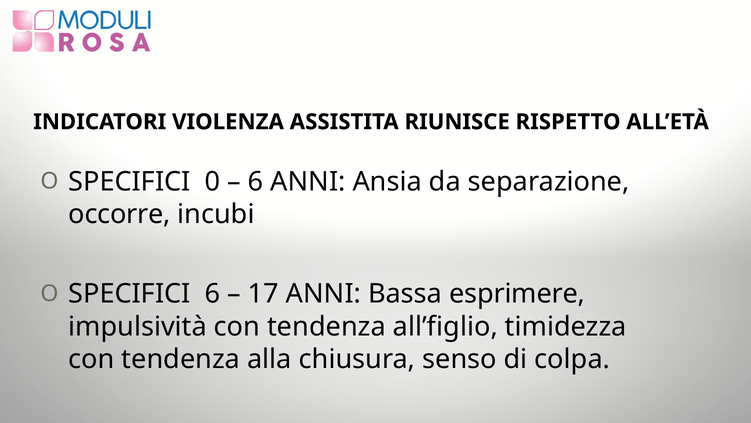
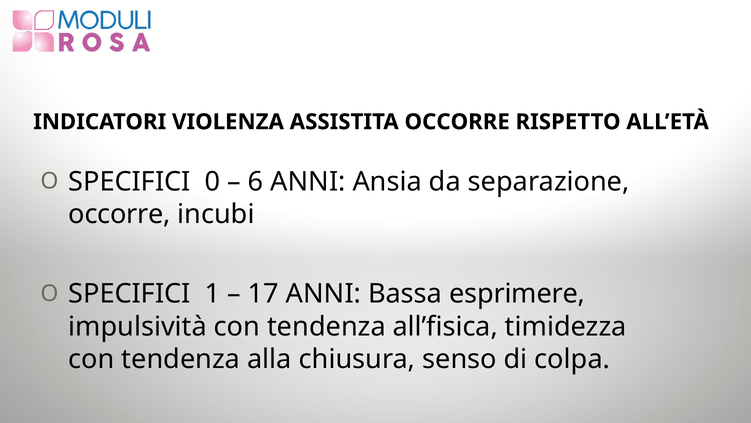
ASSISTITA RIUNISCE: RIUNISCE -> OCCORRE
SPECIFICI 6: 6 -> 1
all’figlio: all’figlio -> all’fisica
